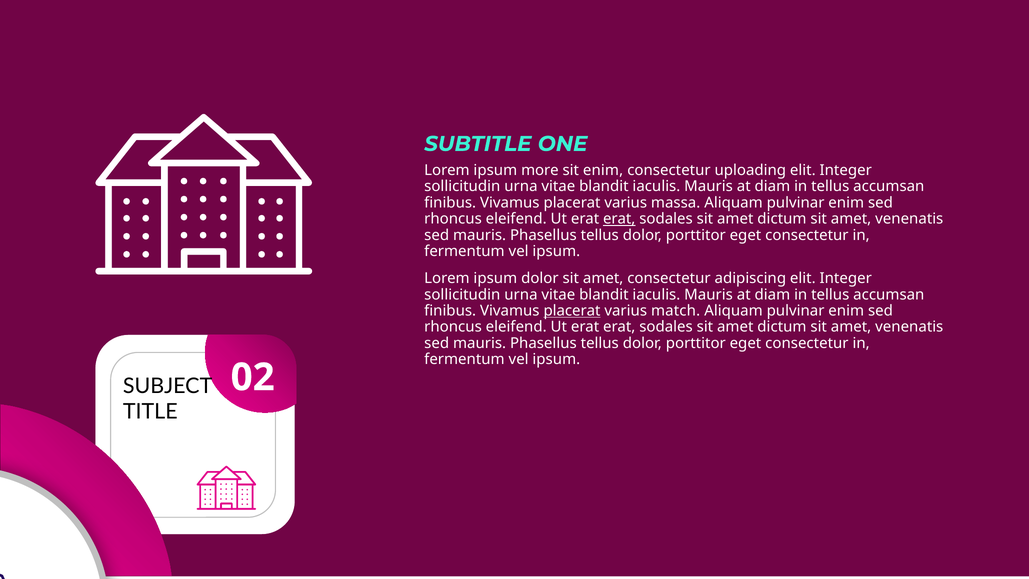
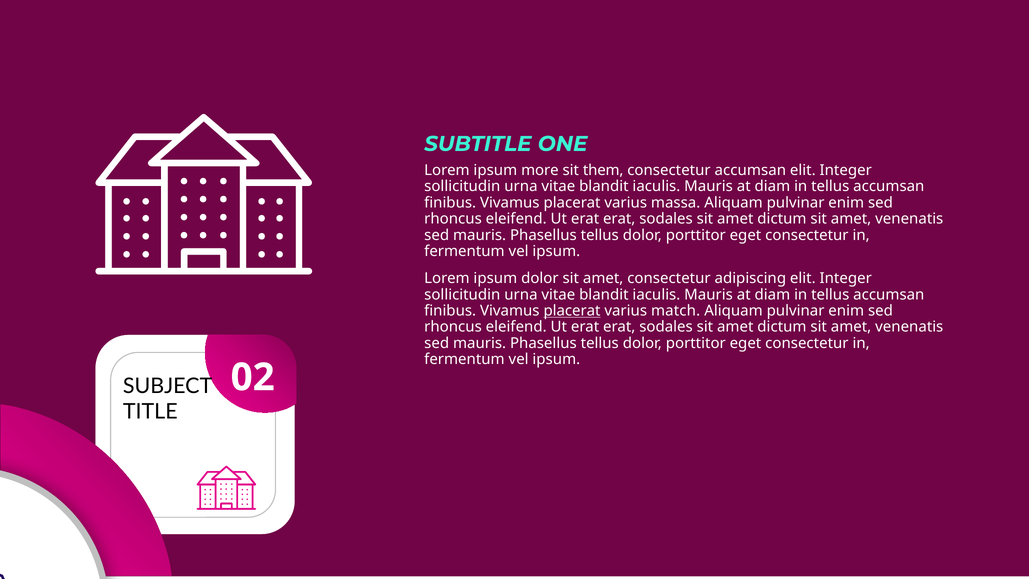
sit enim: enim -> them
consectetur uploading: uploading -> accumsan
erat at (619, 219) underline: present -> none
